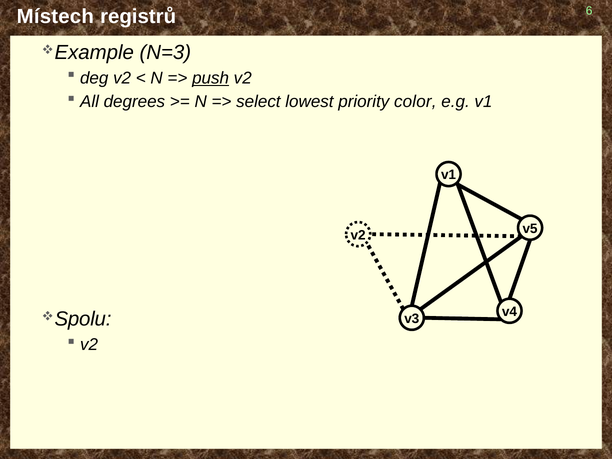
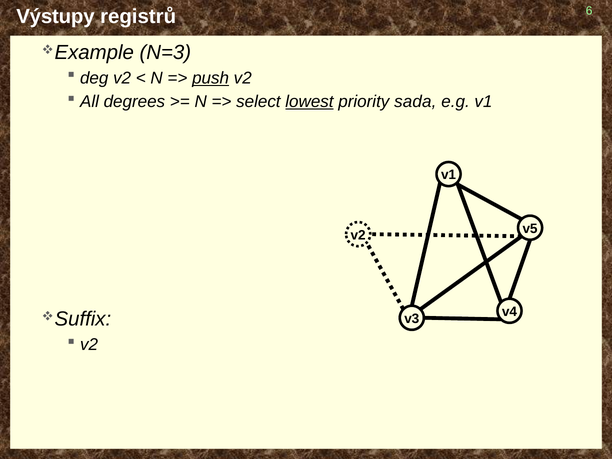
Místech: Místech -> Výstupy
lowest underline: none -> present
color: color -> sada
Spolu: Spolu -> Suffix
